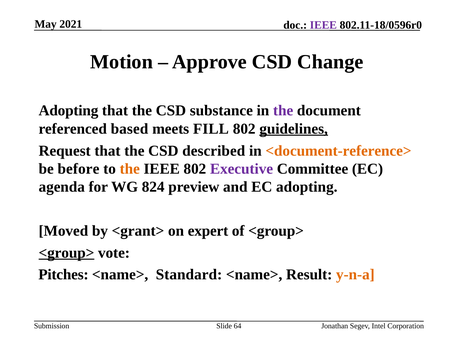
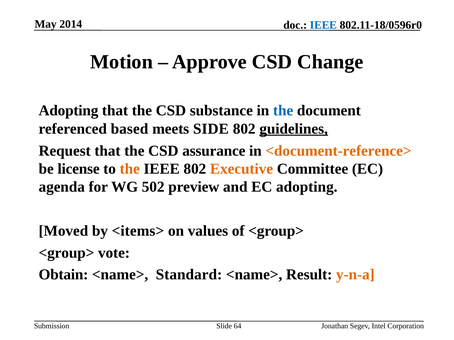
2021: 2021 -> 2014
IEEE at (323, 25) colour: purple -> blue
the at (283, 111) colour: purple -> blue
FILL: FILL -> SIDE
described: described -> assurance
before: before -> license
Executive colour: purple -> orange
824: 824 -> 502
<grant>: <grant> -> <items>
expert: expert -> values
<group> at (66, 253) underline: present -> none
Pitches: Pitches -> Obtain
